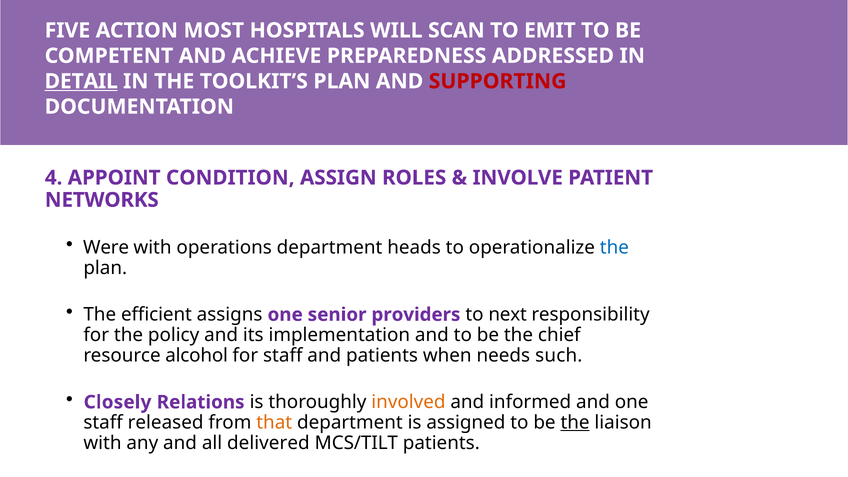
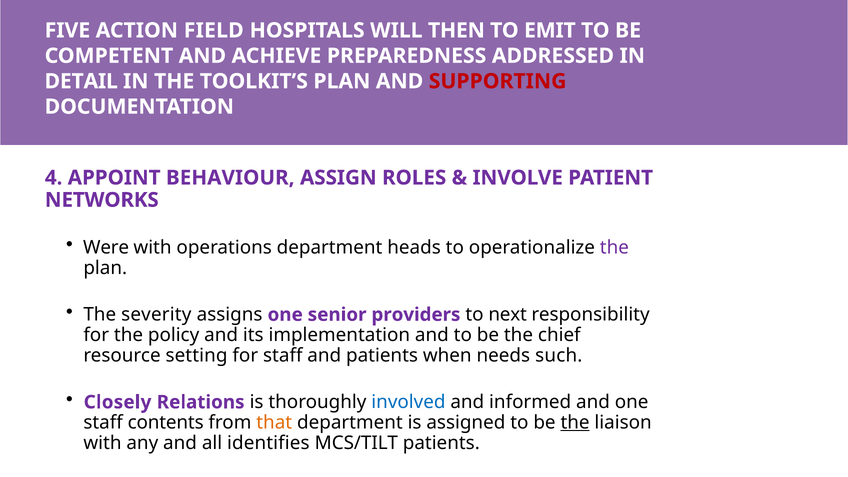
MOST: MOST -> FIELD
SCAN: SCAN -> THEN
DETAIL underline: present -> none
CONDITION: CONDITION -> BEHAVIOUR
the at (614, 247) colour: blue -> purple
efficient: efficient -> severity
alcohol: alcohol -> setting
involved colour: orange -> blue
released: released -> contents
delivered: delivered -> identifies
